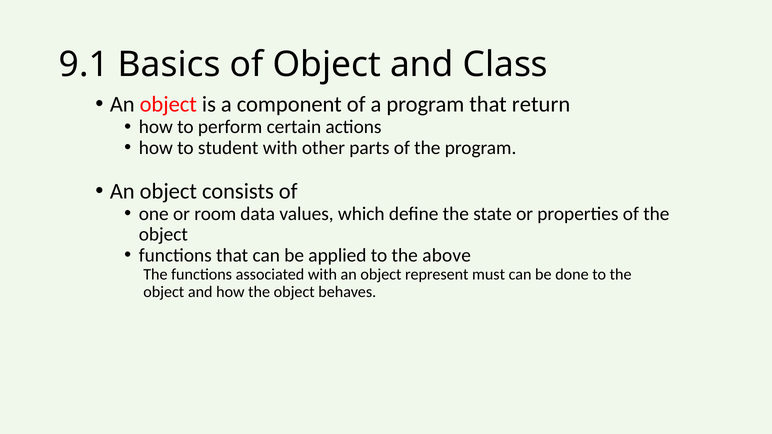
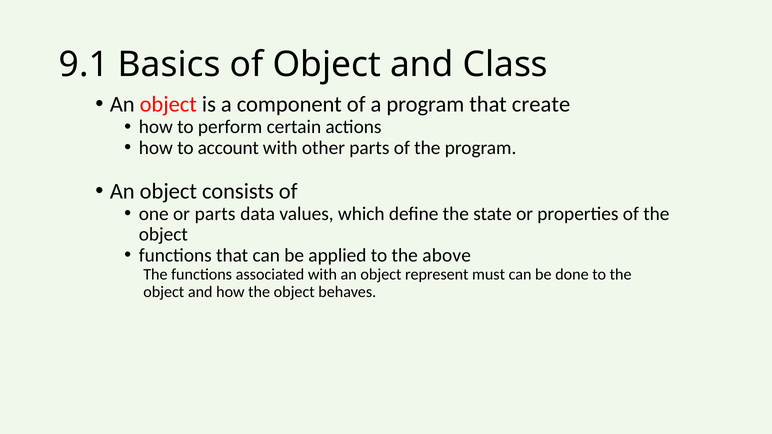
return: return -> create
student: student -> account
or room: room -> parts
